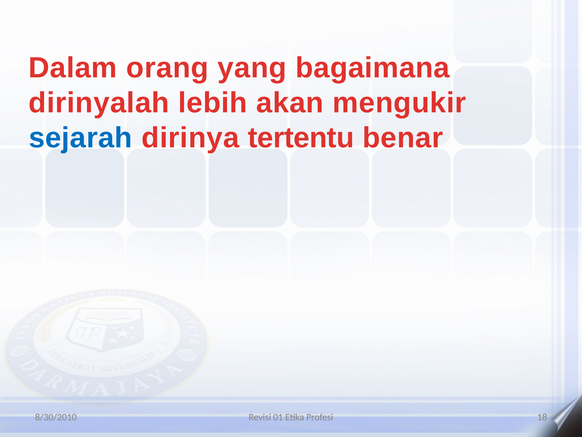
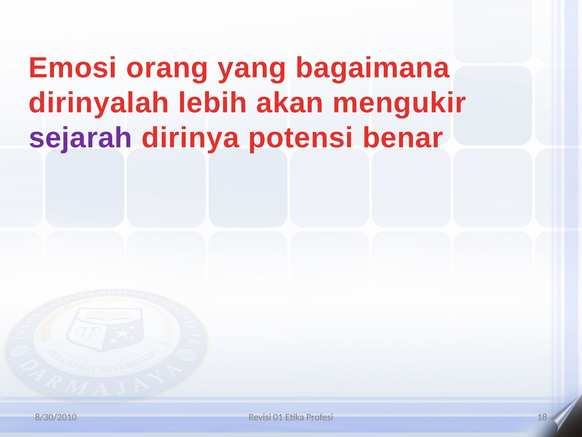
Dalam: Dalam -> Emosi
sejarah colour: blue -> purple
tertentu: tertentu -> potensi
